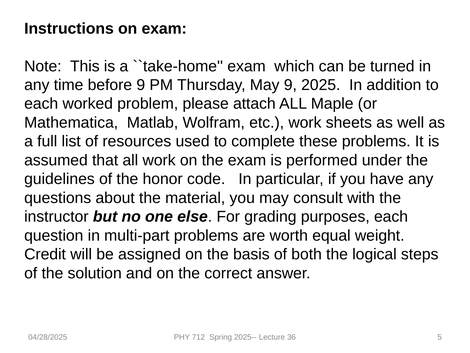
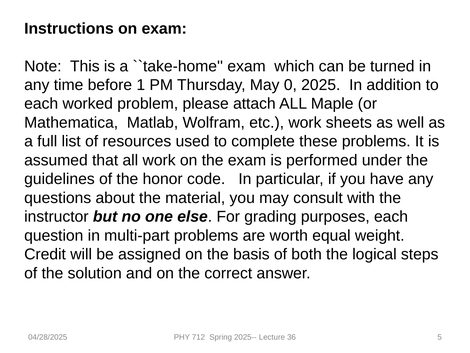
before 9: 9 -> 1
May 9: 9 -> 0
